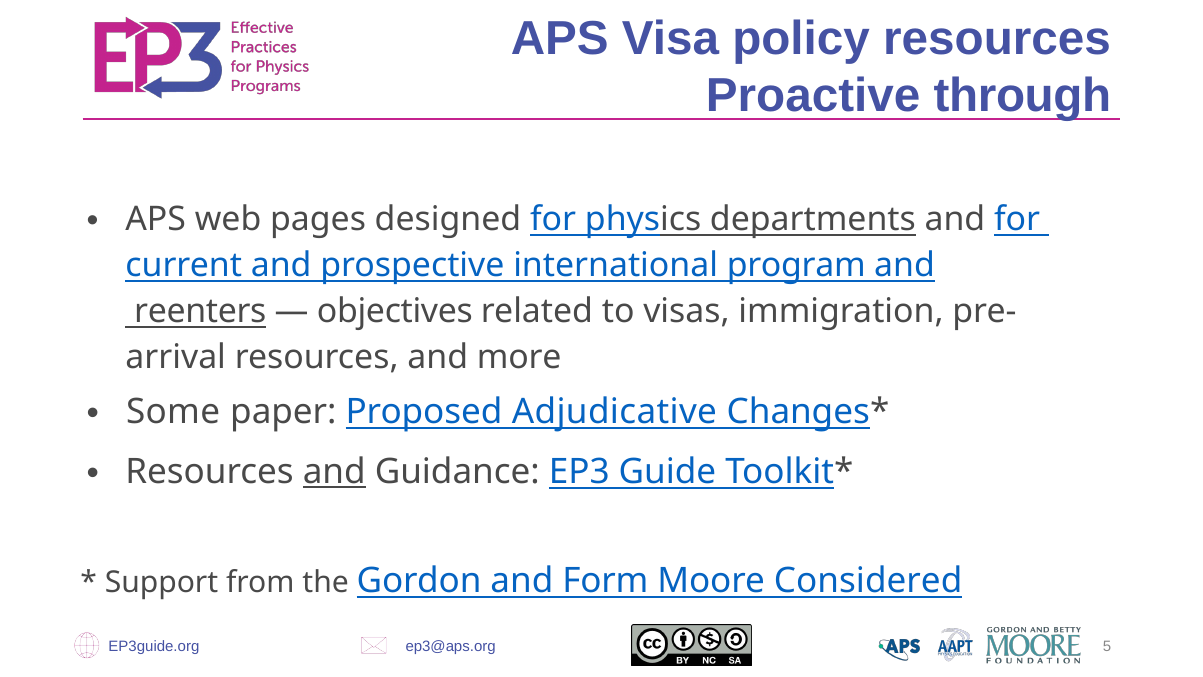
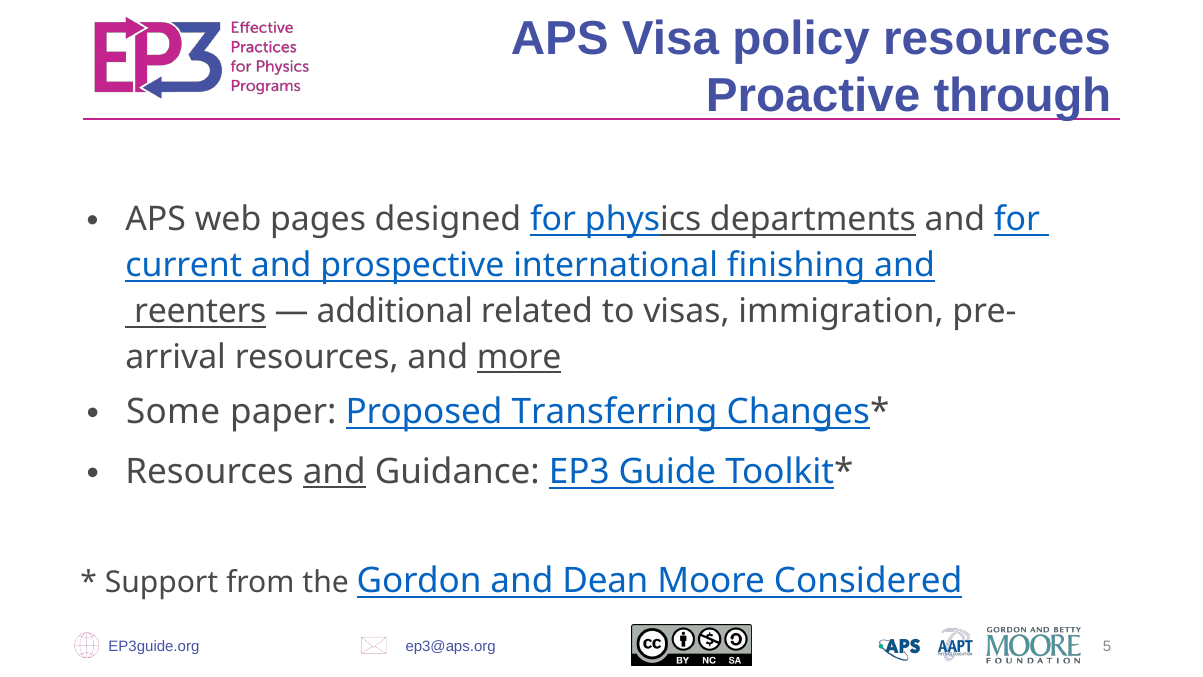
program: program -> finishing
objectives: objectives -> additional
more underline: none -> present
Adjudicative: Adjudicative -> Transferring
Form: Form -> Dean
